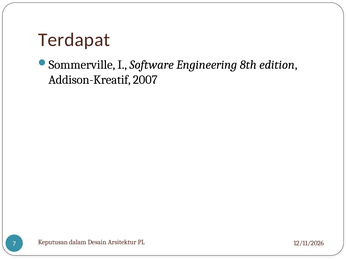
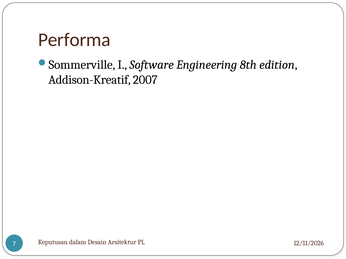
Terdapat: Terdapat -> Performa
